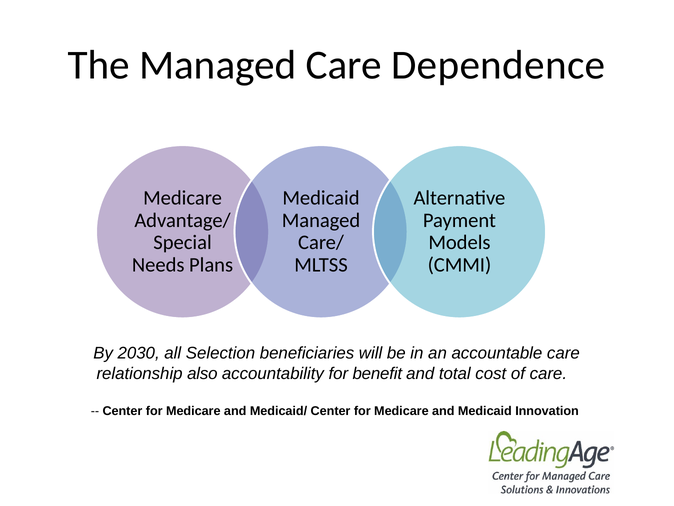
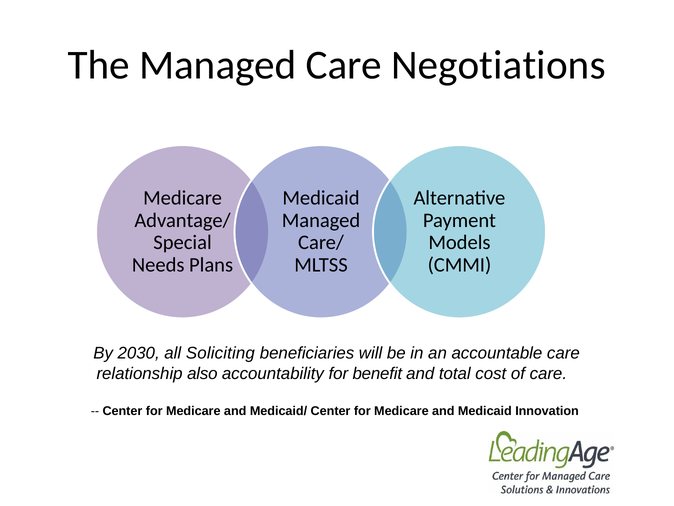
Dependence: Dependence -> Negotiations
Selection: Selection -> Soliciting
